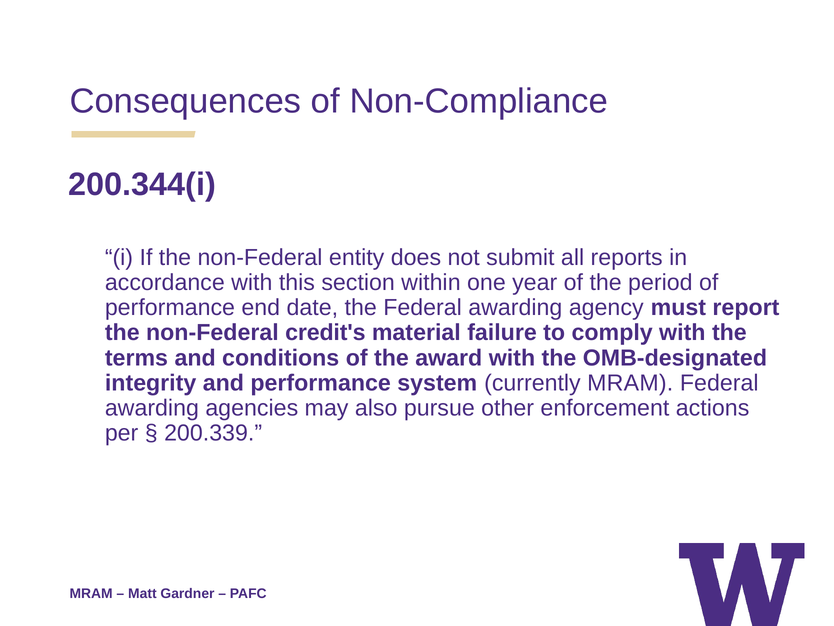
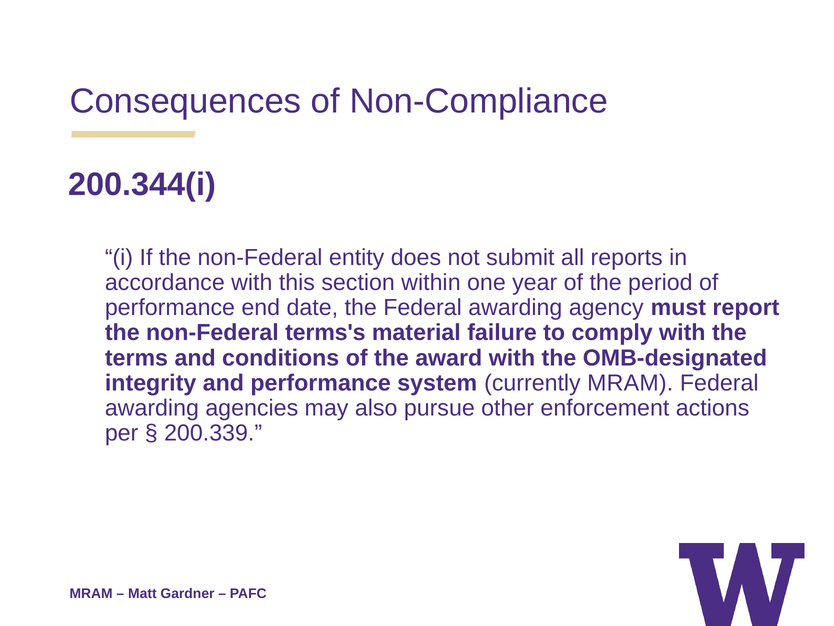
credit's: credit's -> terms's
